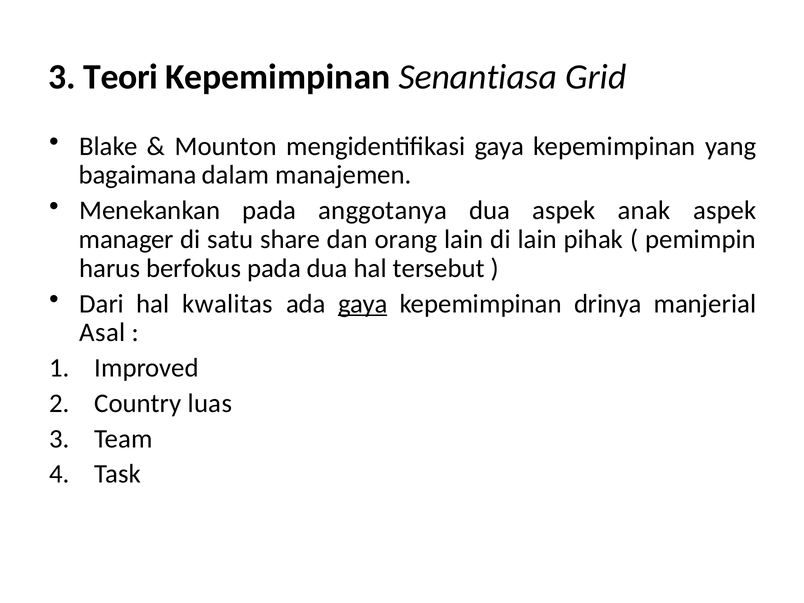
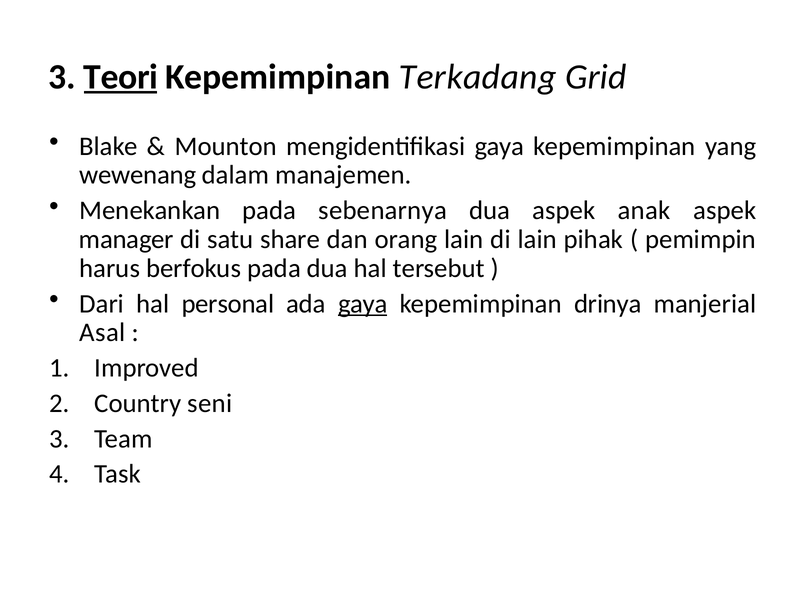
Teori underline: none -> present
Senantiasa: Senantiasa -> Terkadang
bagaimana: bagaimana -> wewenang
anggotanya: anggotanya -> sebenarnya
kwalitas: kwalitas -> personal
luas: luas -> seni
